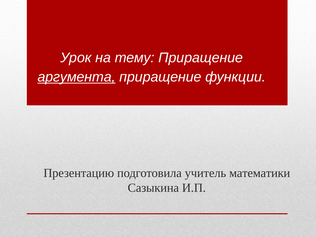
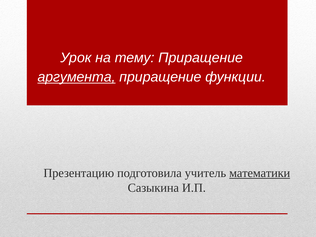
математики underline: none -> present
